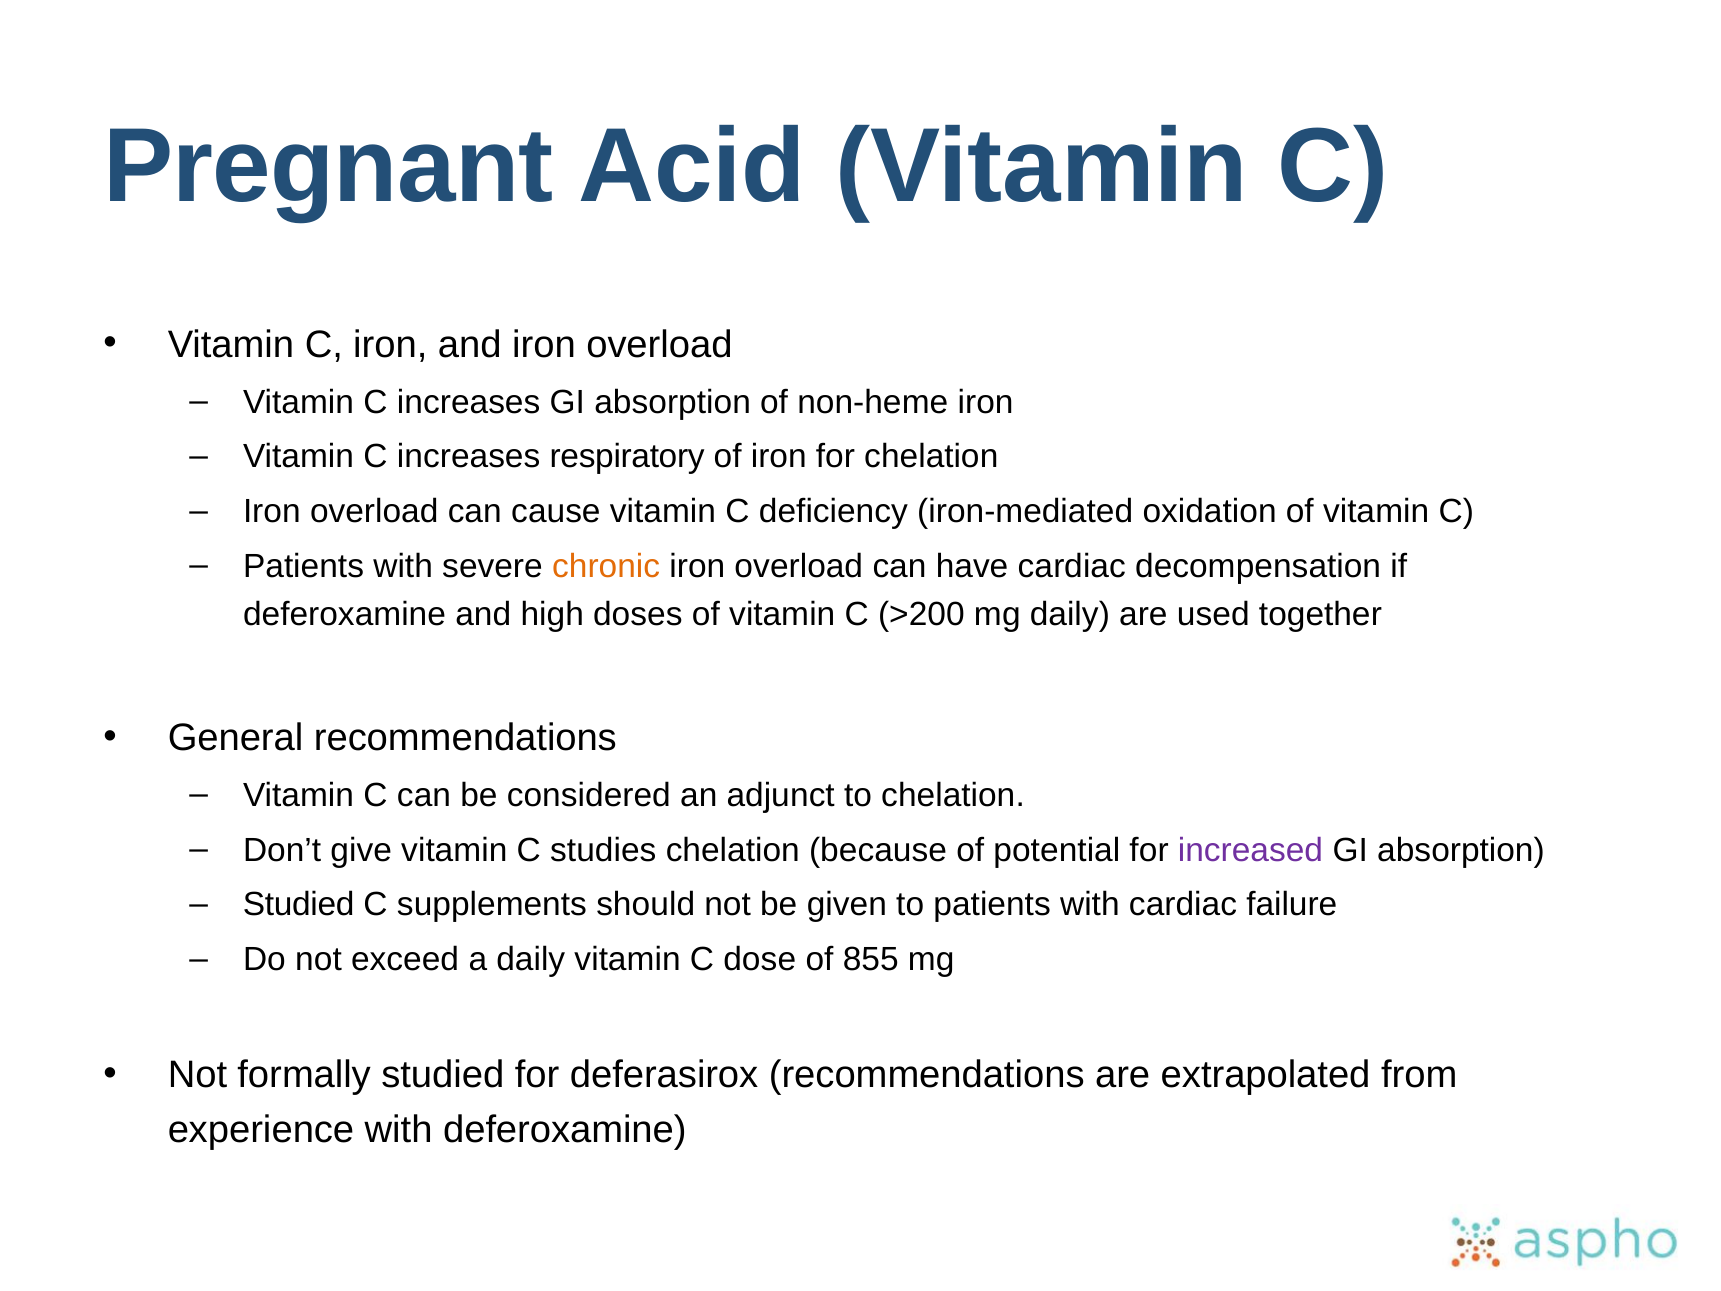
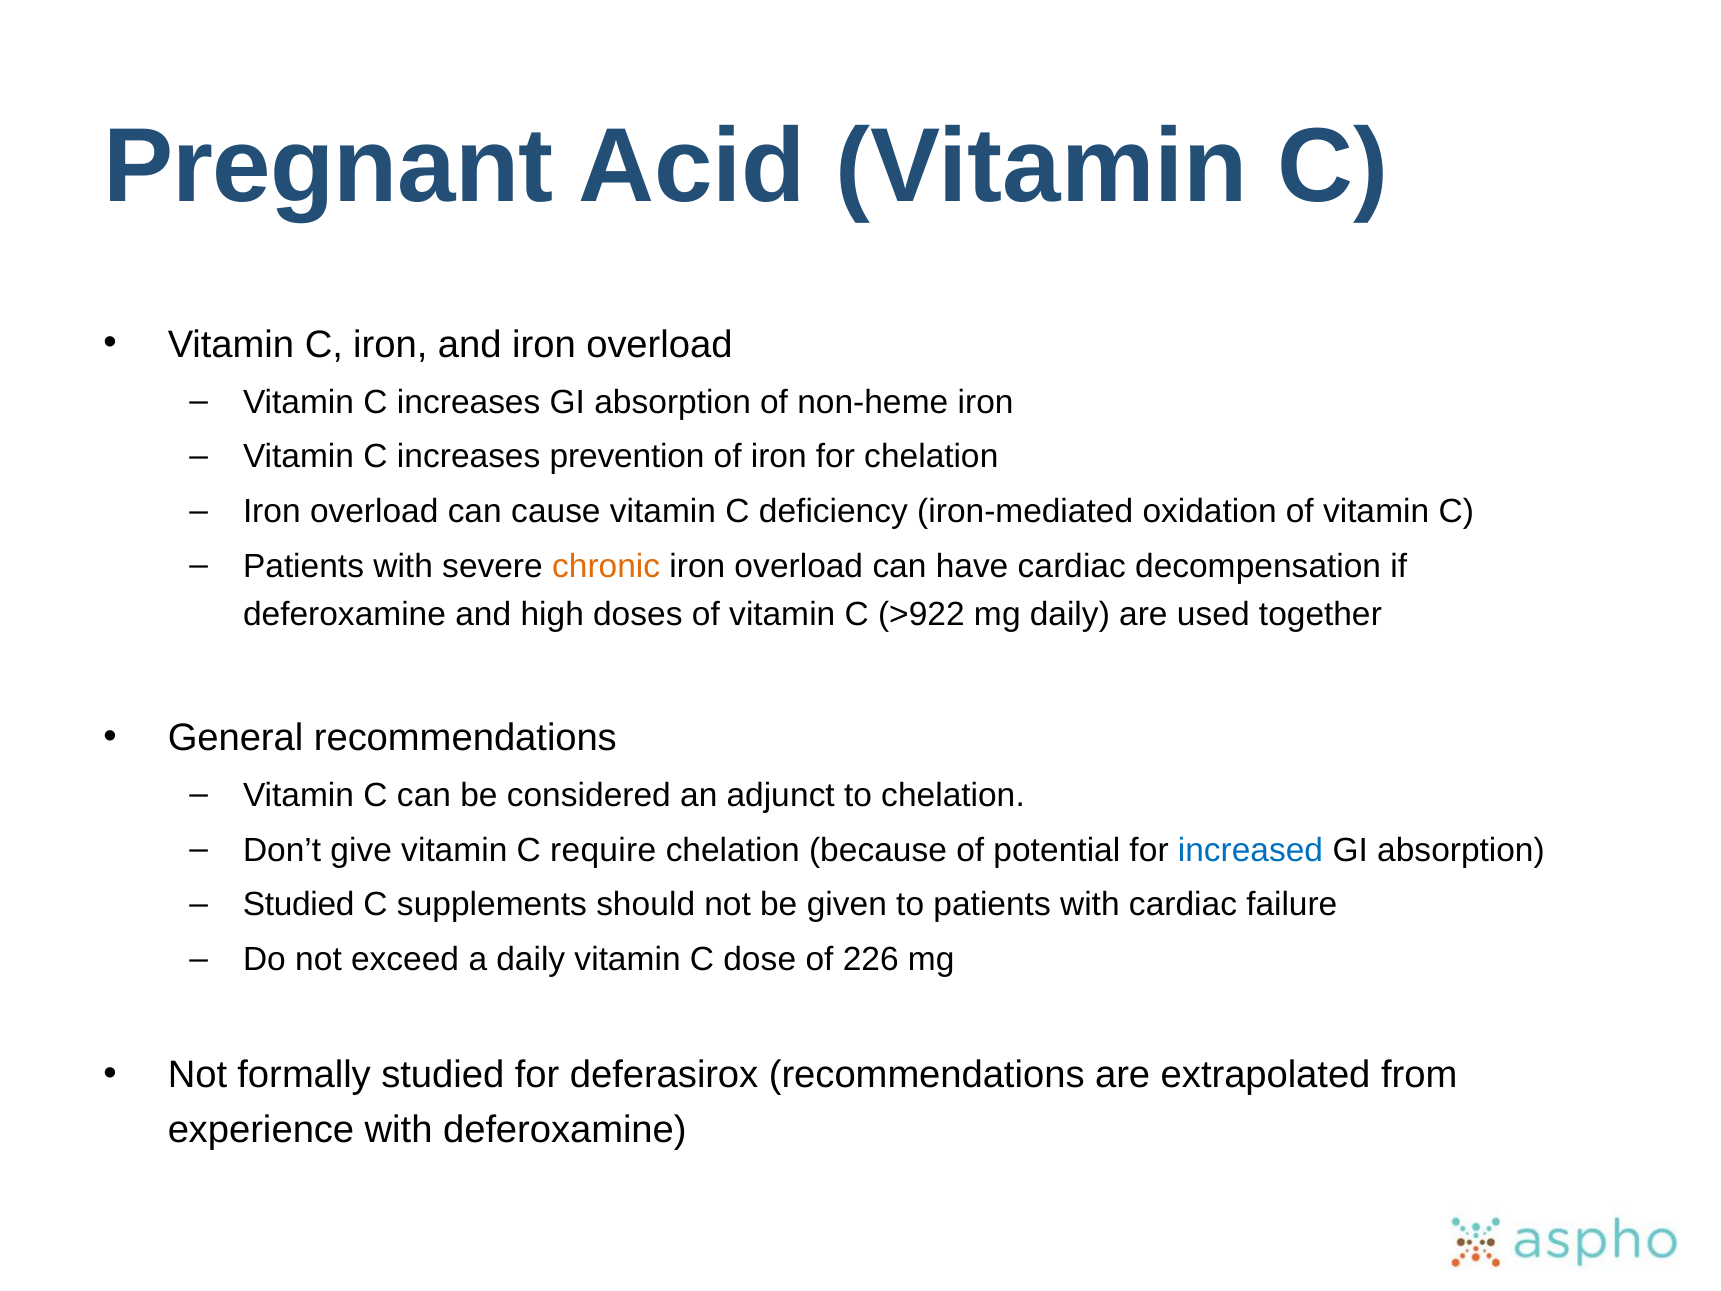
respiratory: respiratory -> prevention
>200: >200 -> >922
studies: studies -> require
increased colour: purple -> blue
855: 855 -> 226
